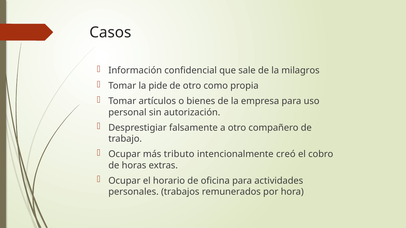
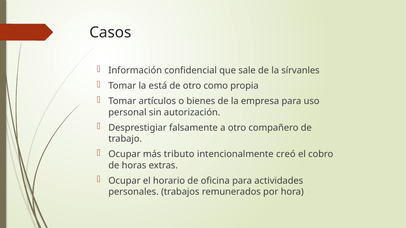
milagros: milagros -> sírvanles
pide: pide -> está
